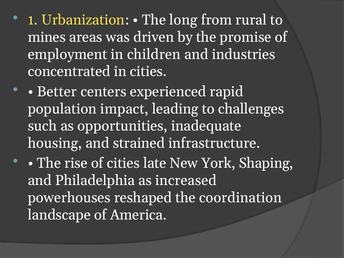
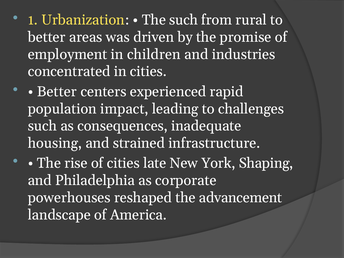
The long: long -> such
mines at (47, 37): mines -> better
opportunities: opportunities -> consequences
increased: increased -> corporate
coordination: coordination -> advancement
